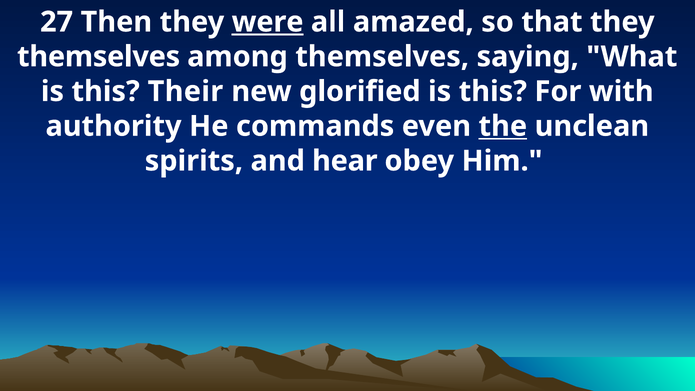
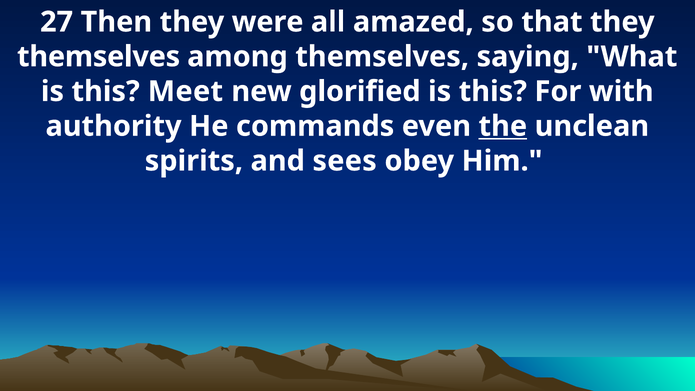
were underline: present -> none
Their: Their -> Meet
hear: hear -> sees
